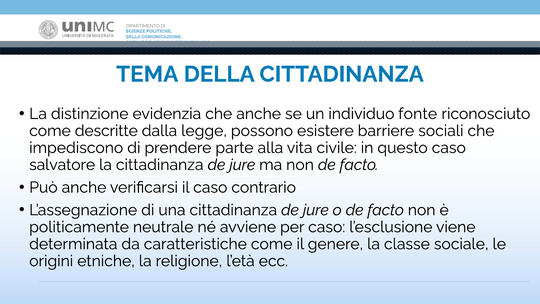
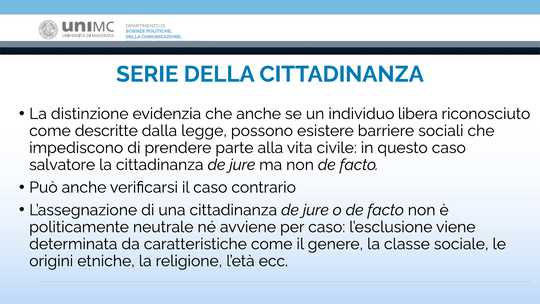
TEMA: TEMA -> SERIE
fonte: fonte -> libera
